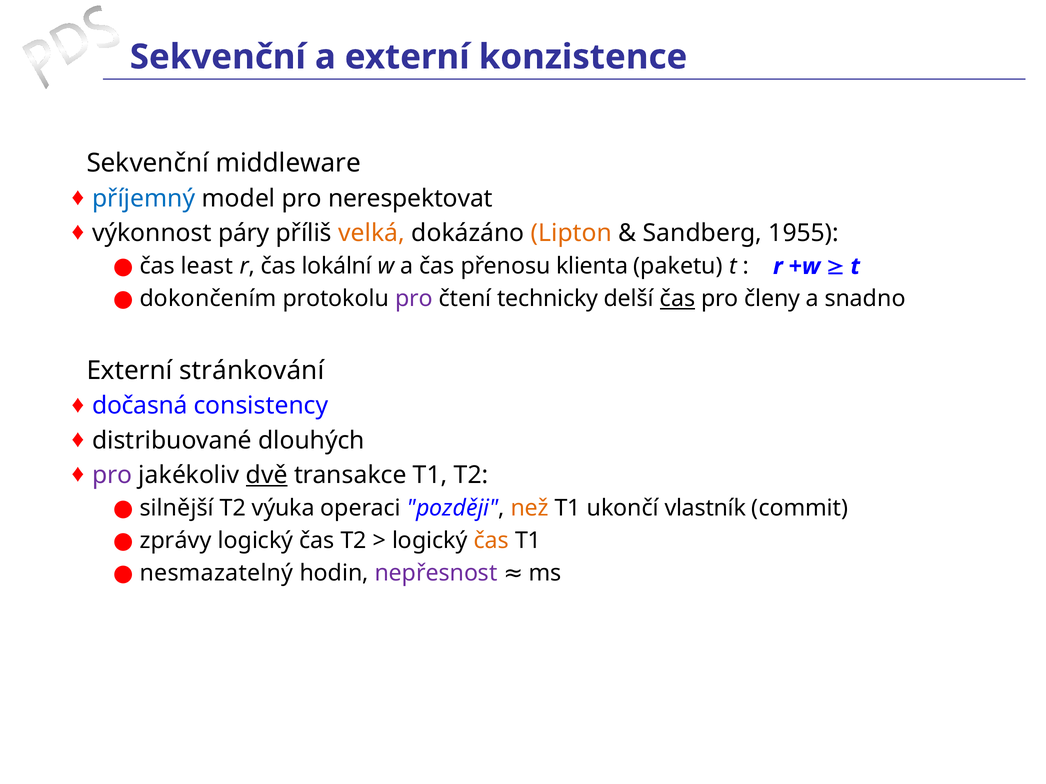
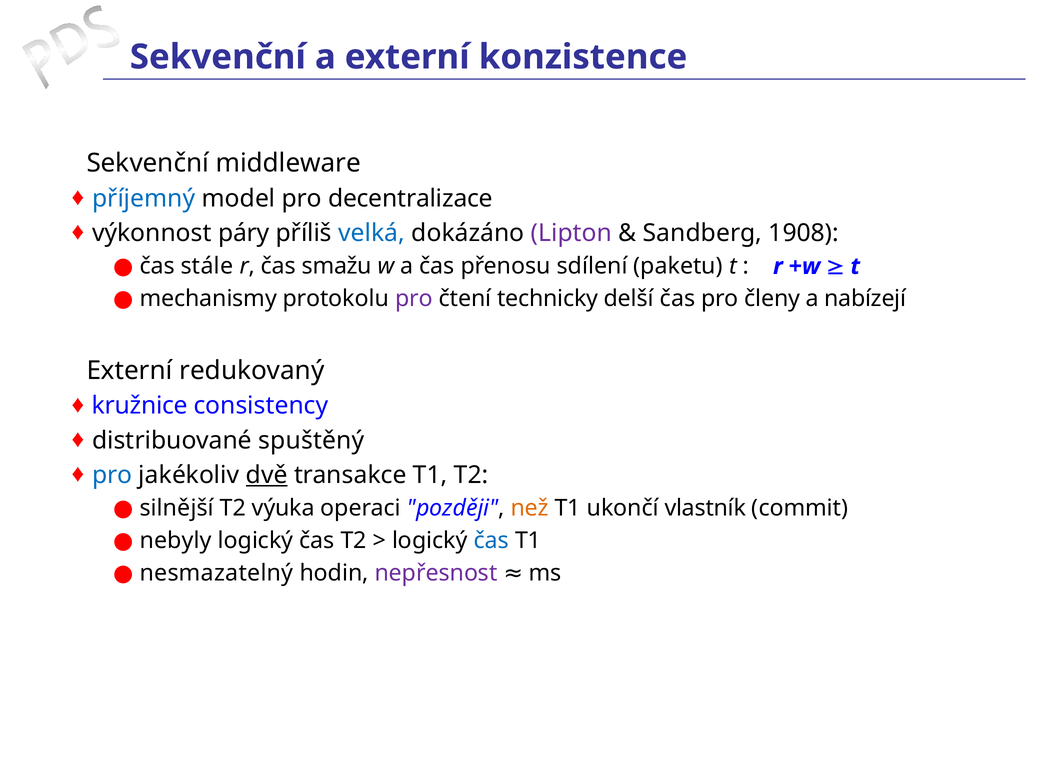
nerespektovat: nerespektovat -> decentralizace
velká colour: orange -> blue
Lipton colour: orange -> purple
1955: 1955 -> 1908
least: least -> stále
lokální: lokální -> smažu
klienta: klienta -> sdílení
dokončením: dokončením -> mechanismy
čas at (678, 299) underline: present -> none
snadno: snadno -> nabízejí
stránkování: stránkování -> redukovaný
dočasná: dočasná -> kružnice
dlouhých: dlouhých -> spuštěný
pro at (112, 475) colour: purple -> blue
zprávy: zprávy -> nebyly
čas at (491, 541) colour: orange -> blue
